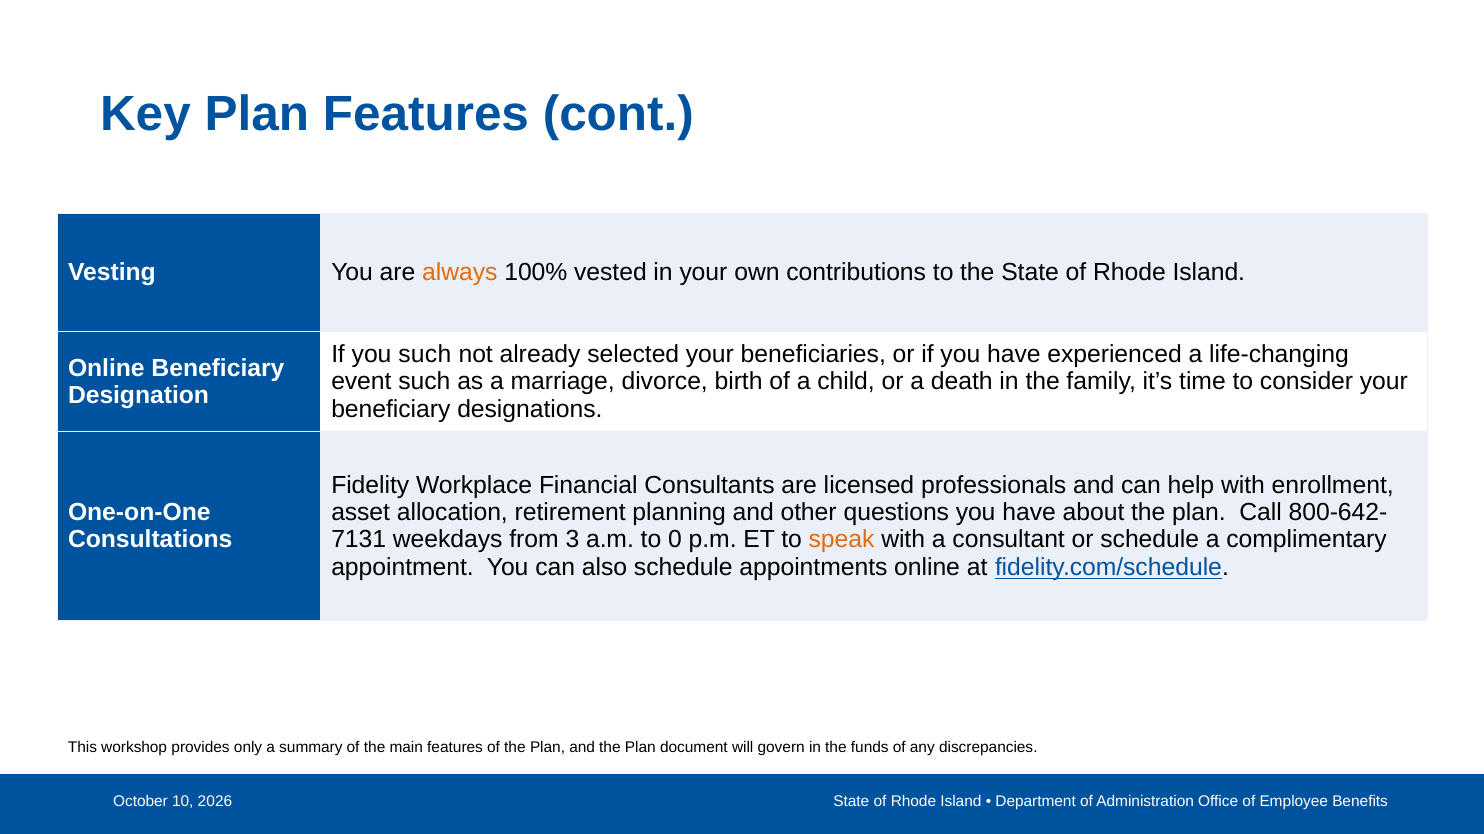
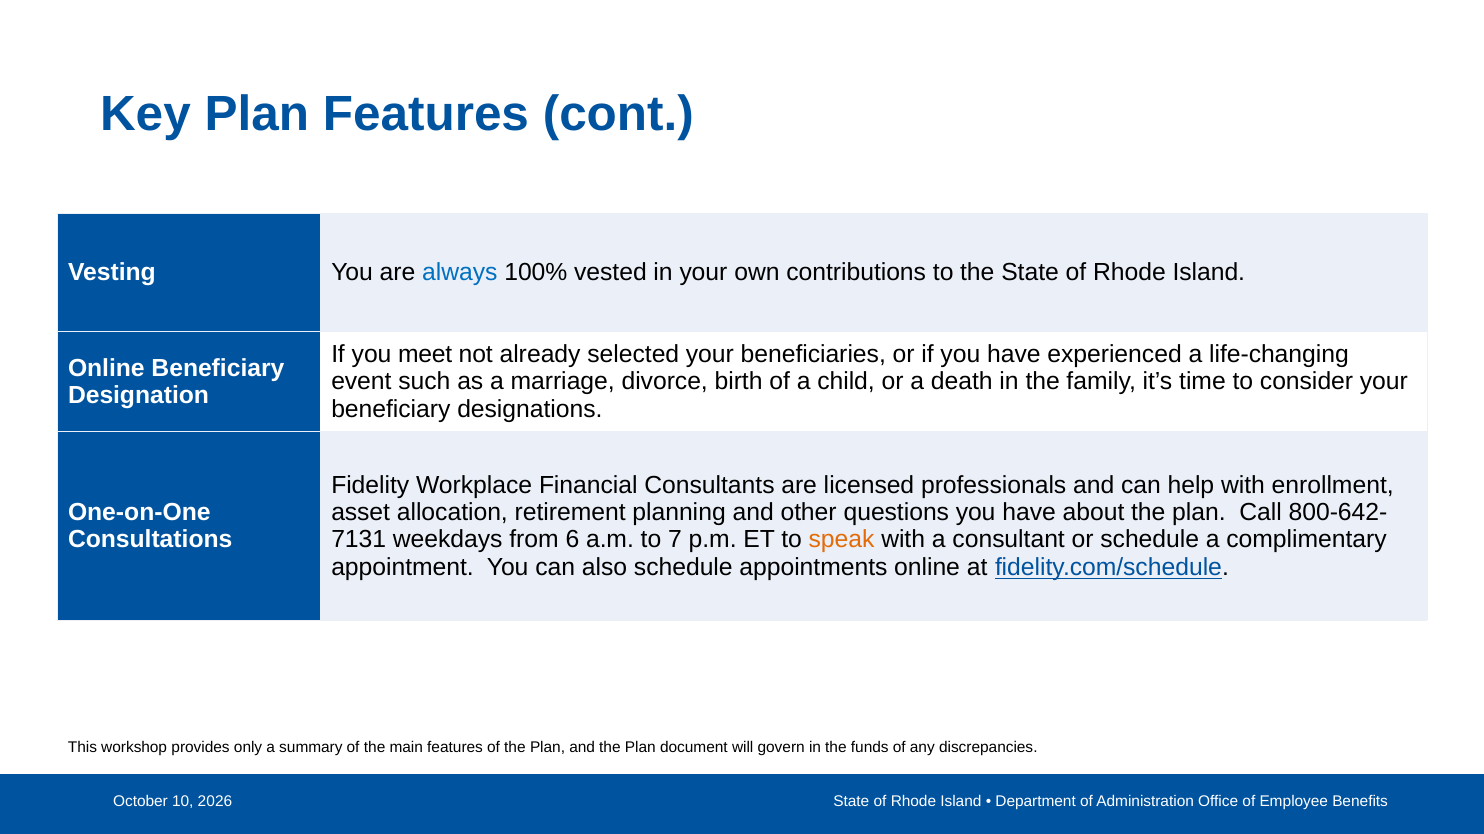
always colour: orange -> blue
you such: such -> meet
3: 3 -> 6
0: 0 -> 7
